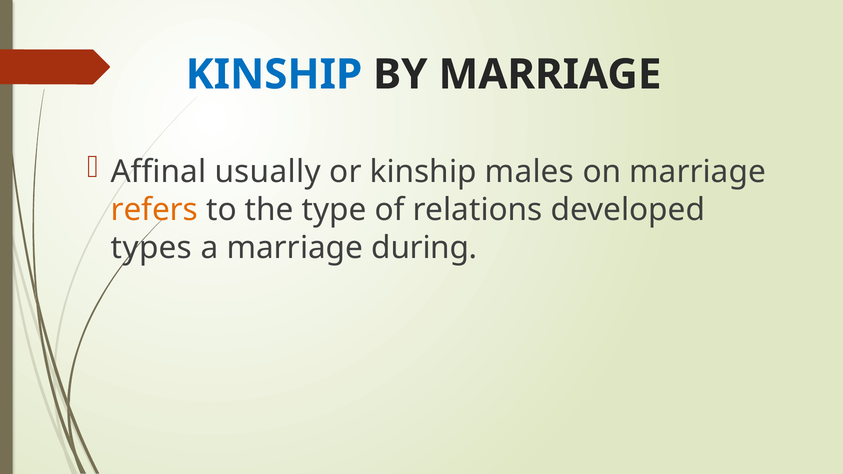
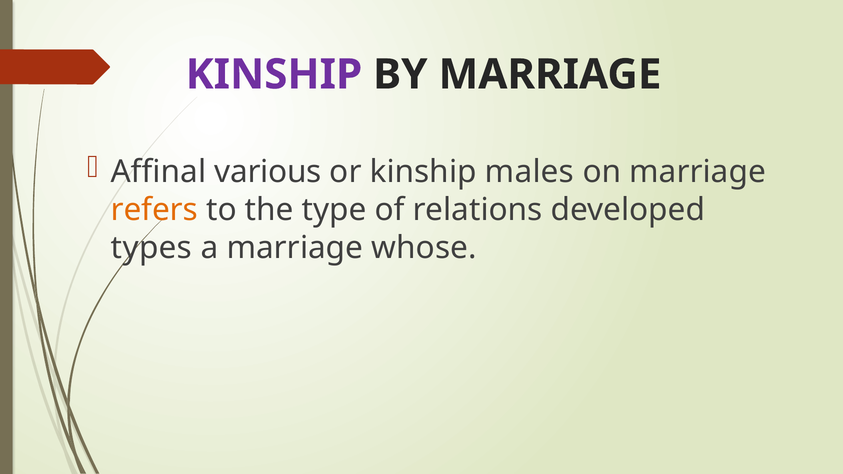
KINSHIP at (274, 75) colour: blue -> purple
usually: usually -> various
during: during -> whose
